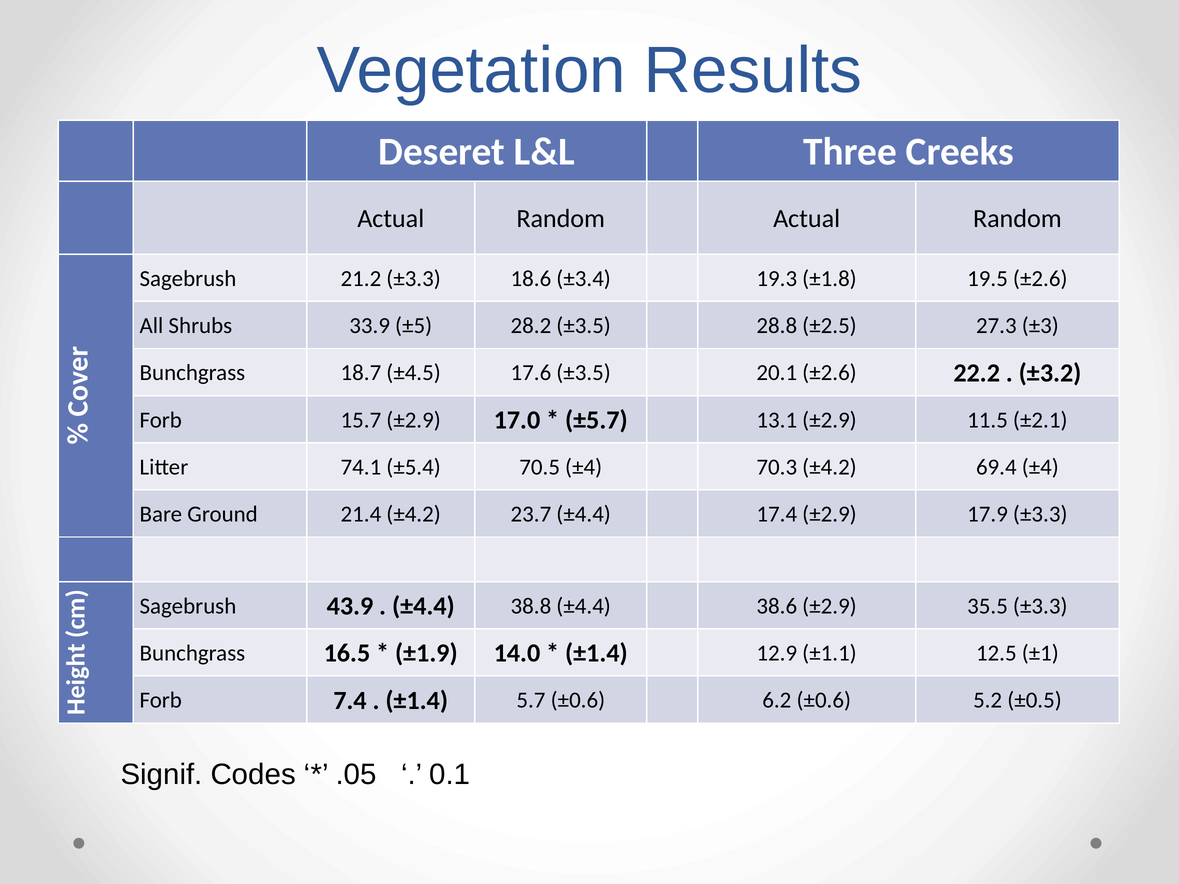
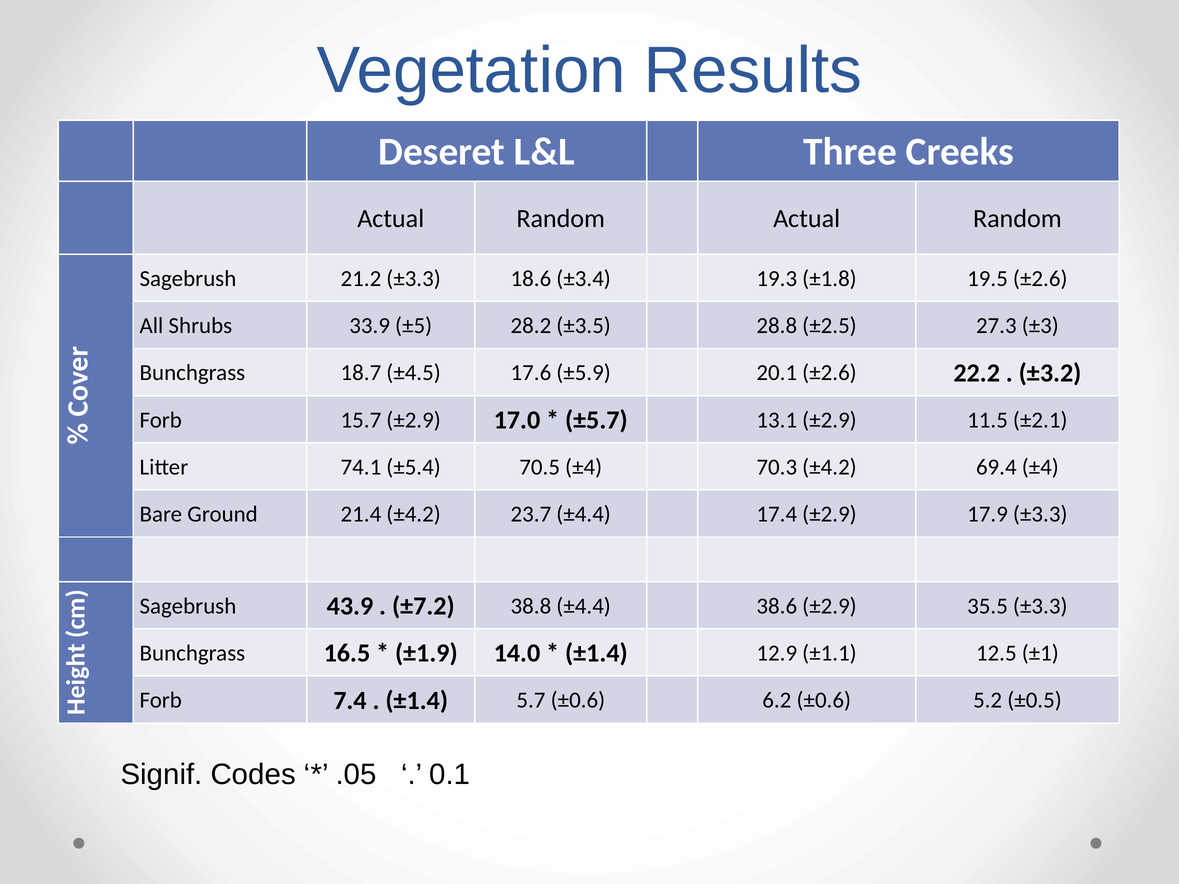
17.6 ±3.5: ±3.5 -> ±5.9
±4.4 at (423, 606): ±4.4 -> ±7.2
